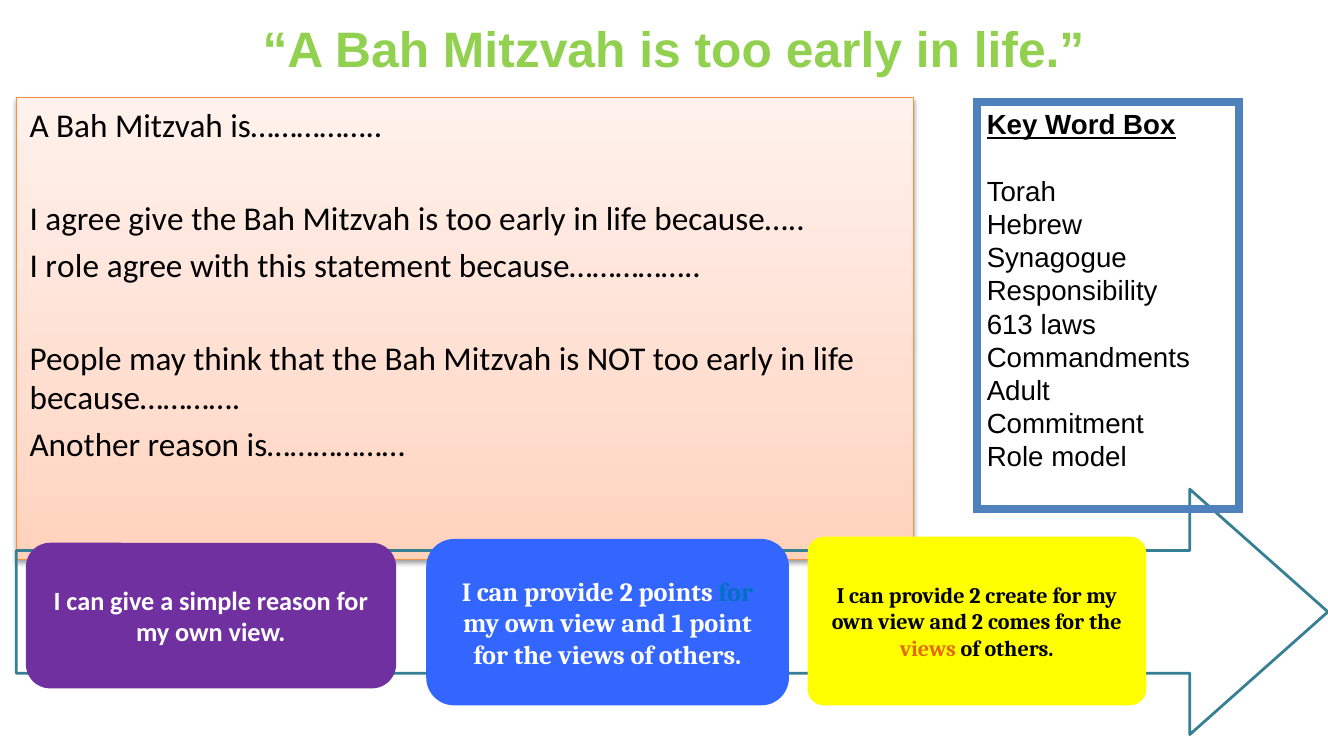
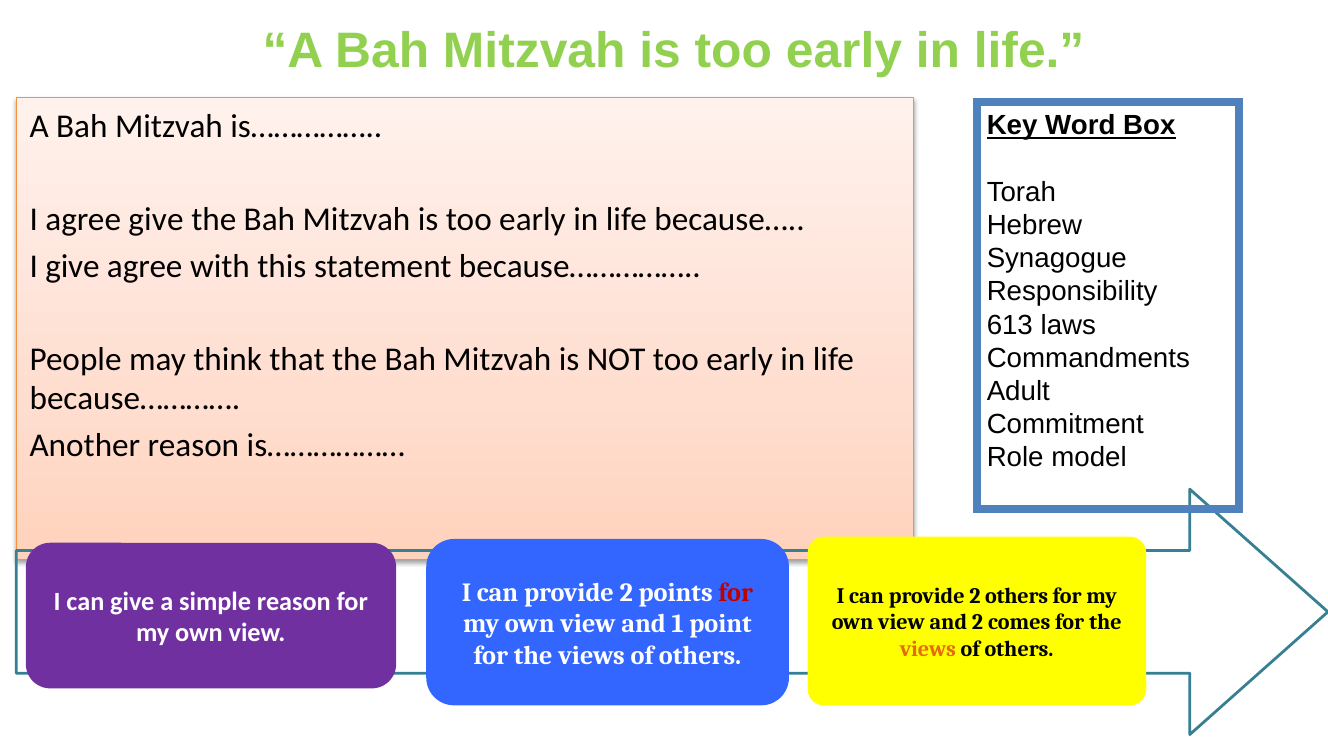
I role: role -> give
for at (736, 592) colour: blue -> red
2 create: create -> others
